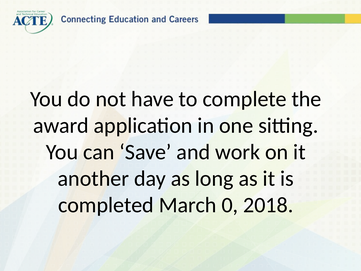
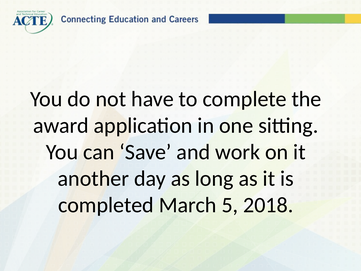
0: 0 -> 5
